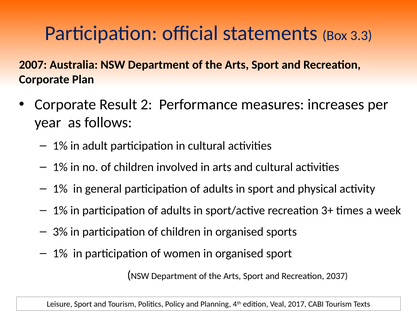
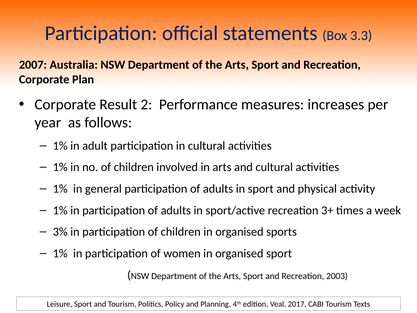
2037: 2037 -> 2003
